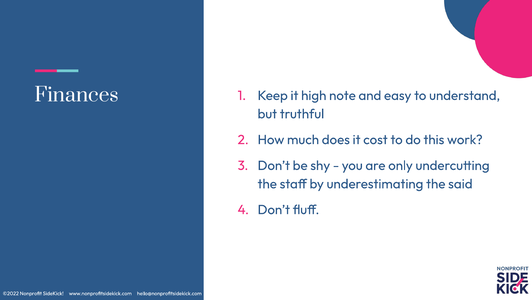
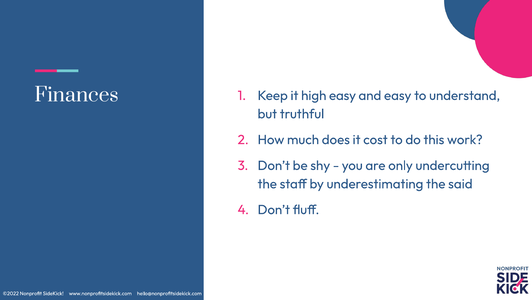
high note: note -> easy
